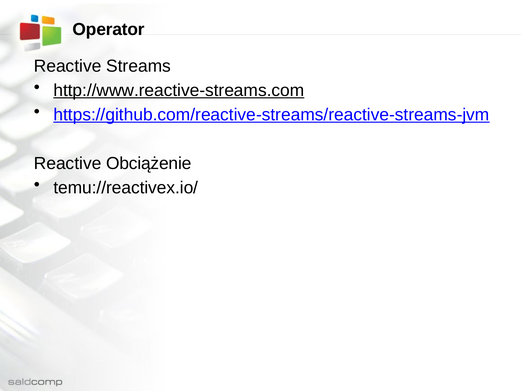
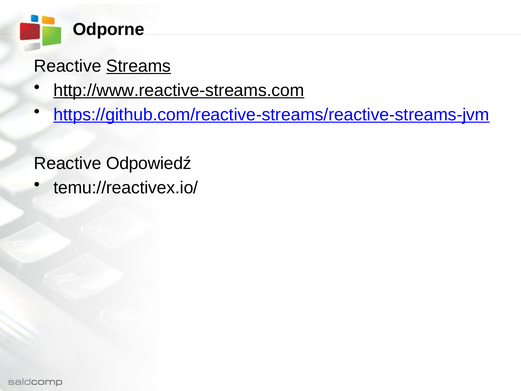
Operator: Operator -> Odporne
Streams underline: none -> present
Obciążenie: Obciążenie -> Odpowiedź
